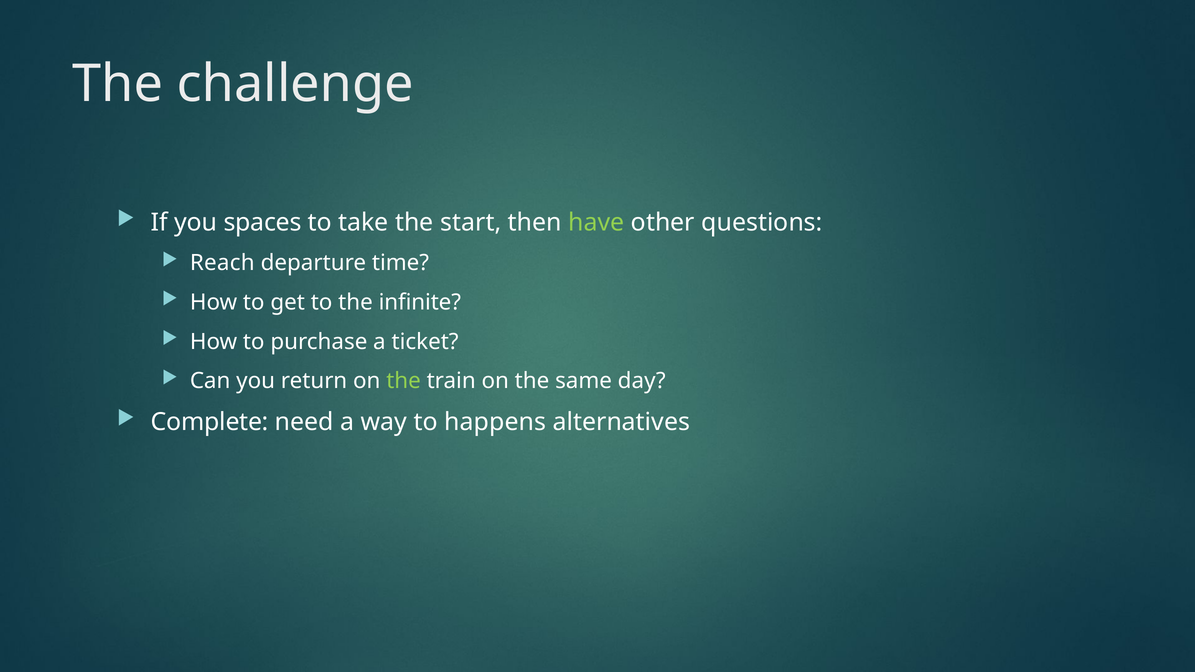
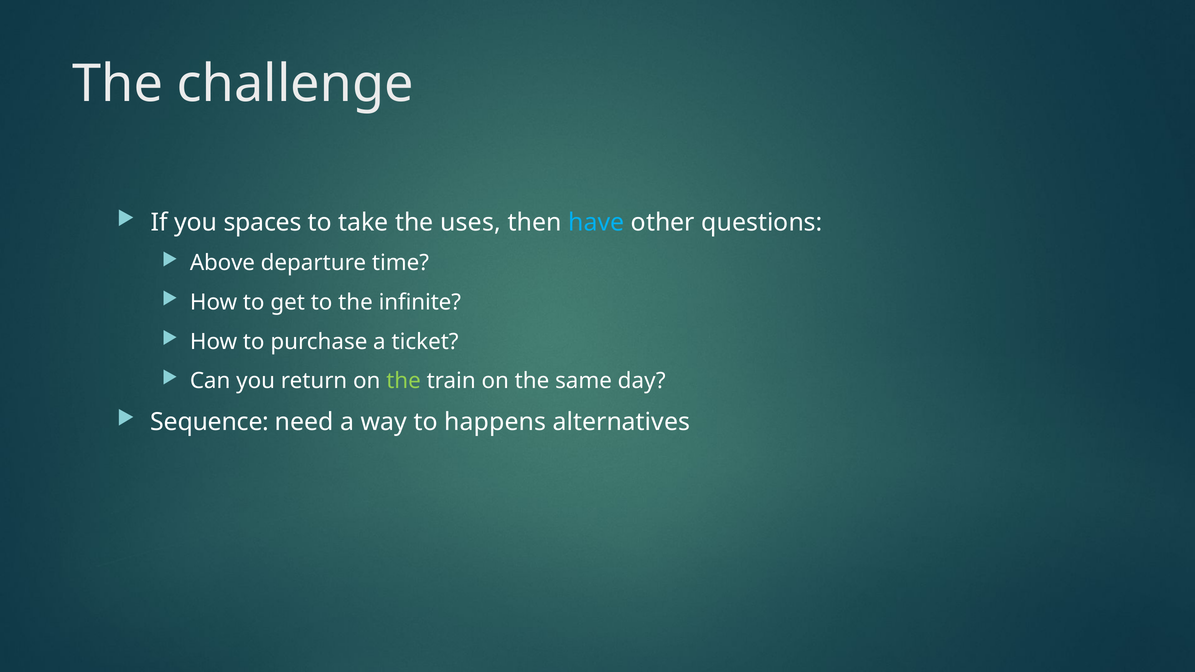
start: start -> uses
have colour: light green -> light blue
Reach: Reach -> Above
Complete: Complete -> Sequence
